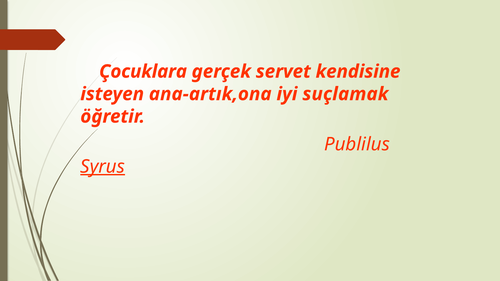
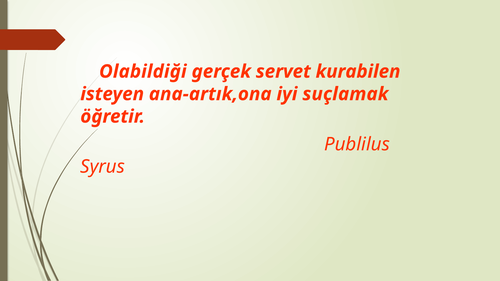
Çocuklara: Çocuklara -> Olabildiği
kendisine: kendisine -> kurabilen
Syrus underline: present -> none
